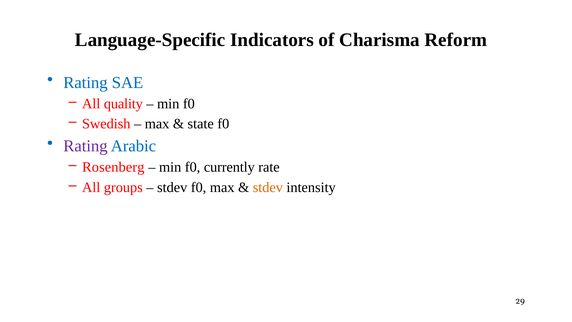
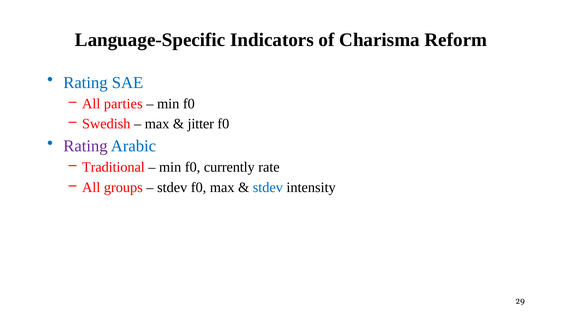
quality: quality -> parties
state: state -> jitter
Rosenberg: Rosenberg -> Traditional
stdev at (268, 187) colour: orange -> blue
